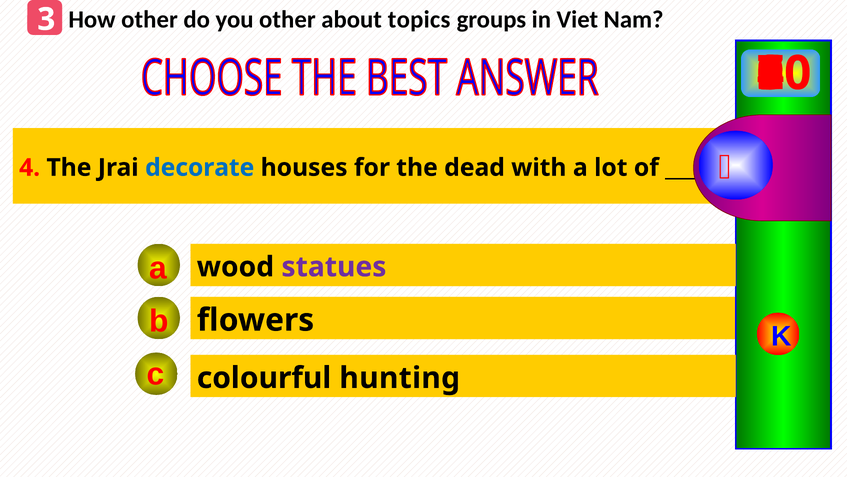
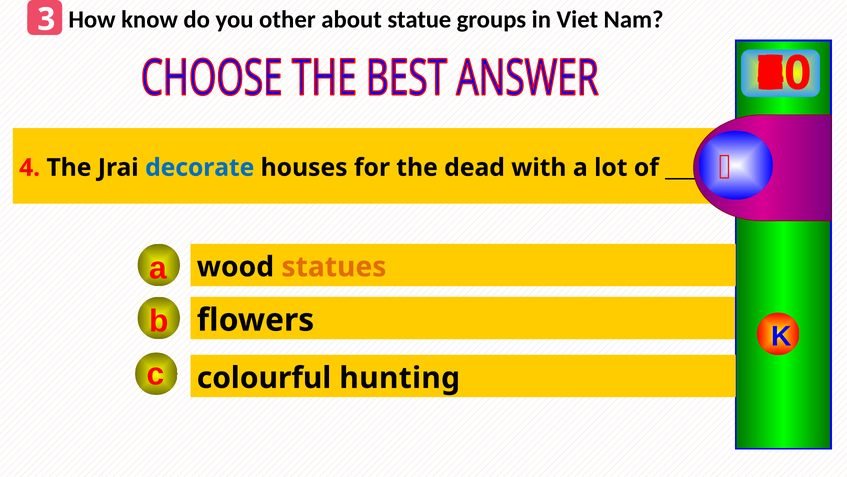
How other: other -> know
topics: topics -> statue
statues colour: purple -> orange
